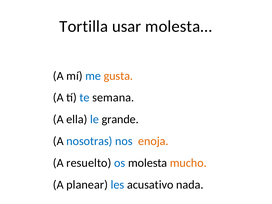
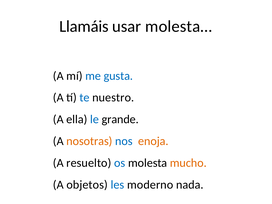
Tortilla: Tortilla -> Llamáis
gusta colour: orange -> blue
semana: semana -> nuestro
nosotras colour: blue -> orange
planear: planear -> objetos
acusativo: acusativo -> moderno
